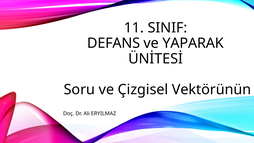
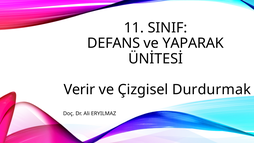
Soru: Soru -> Verir
Vektörünün: Vektörünün -> Durdurmak
